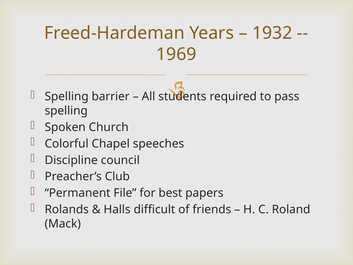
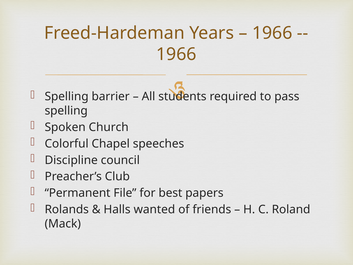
1932 at (272, 33): 1932 -> 1966
1969 at (176, 54): 1969 -> 1966
difficult: difficult -> wanted
